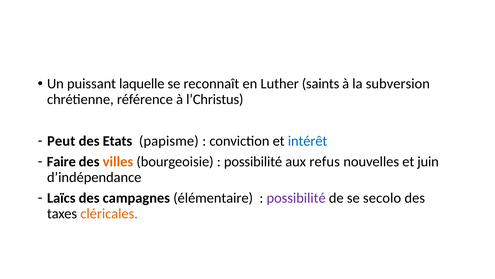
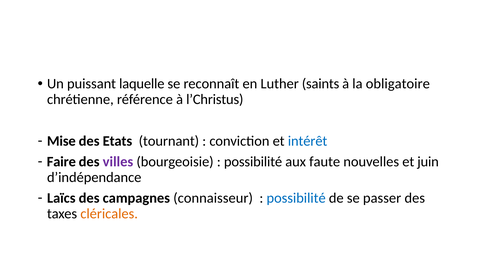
subversion: subversion -> obligatoire
Peut: Peut -> Mise
papisme: papisme -> tournant
villes colour: orange -> purple
refus: refus -> faute
élémentaire: élémentaire -> connaisseur
possibilité at (296, 198) colour: purple -> blue
secolo: secolo -> passer
